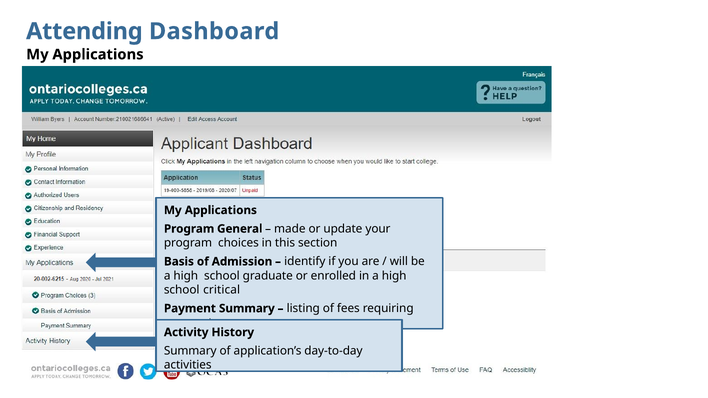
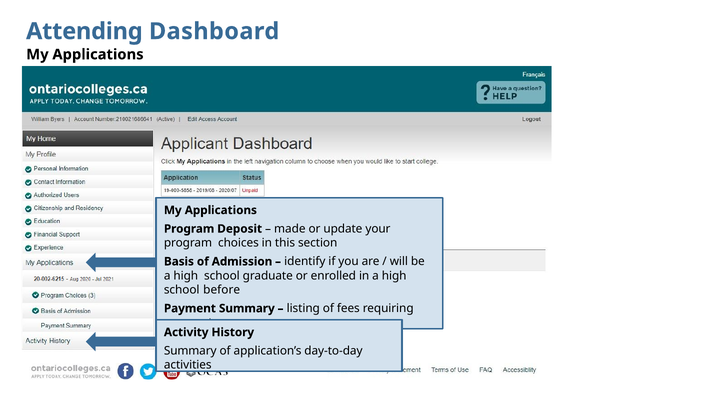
General: General -> Deposit
critical: critical -> before
